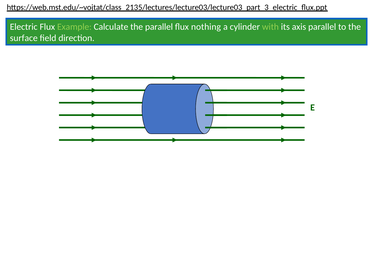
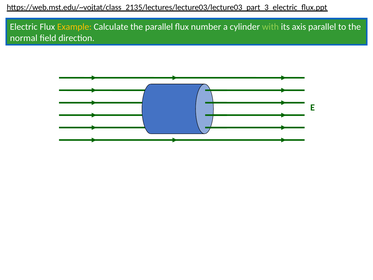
Example colour: light green -> yellow
nothing: nothing -> number
surface: surface -> normal
